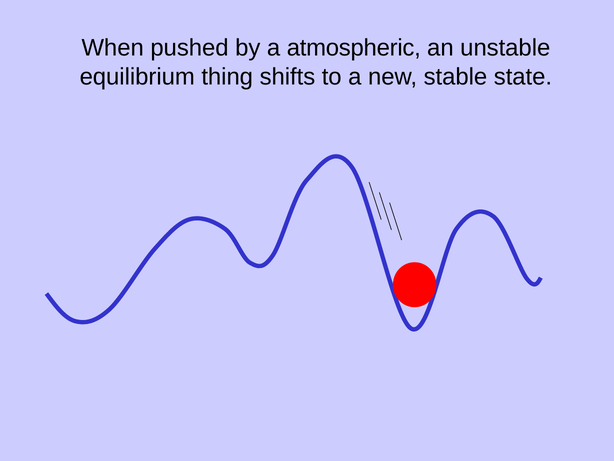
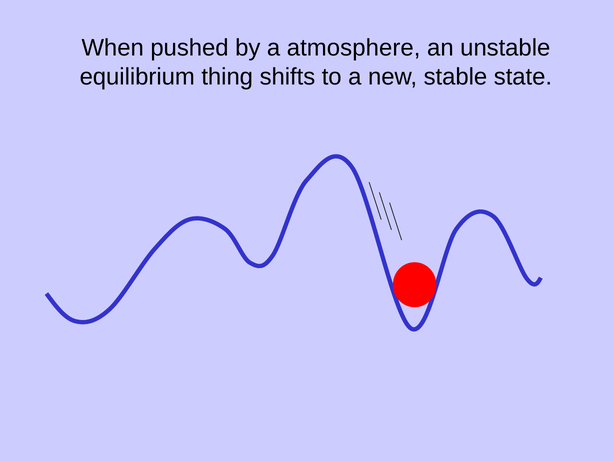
atmospheric: atmospheric -> atmosphere
